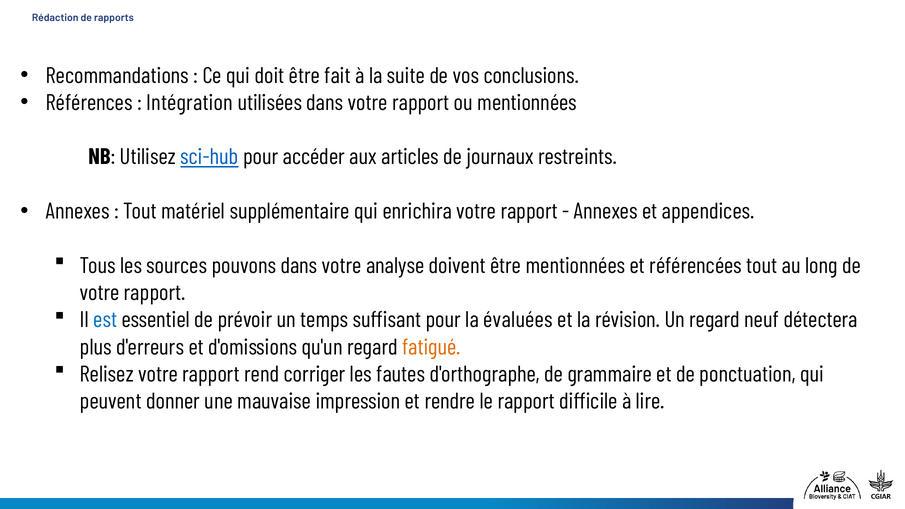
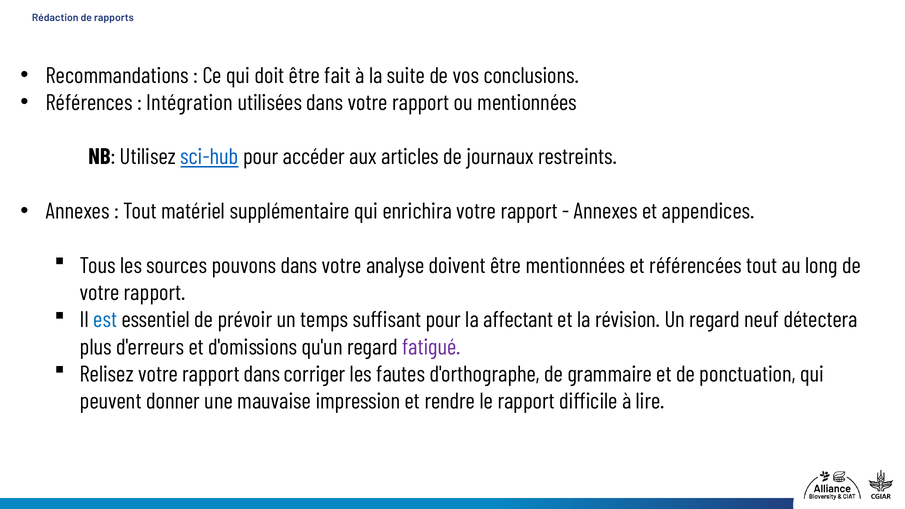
évaluées: évaluées -> affectant
fatigué colour: orange -> purple
rapport rend: rend -> dans
